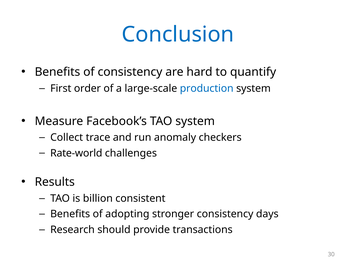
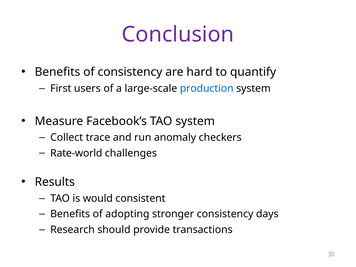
Conclusion colour: blue -> purple
order: order -> users
billion: billion -> would
